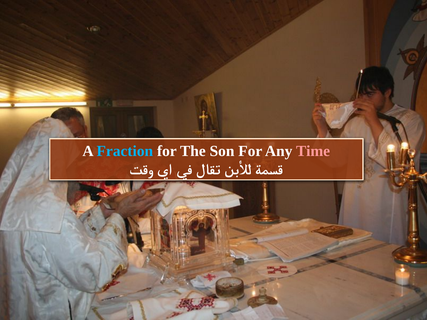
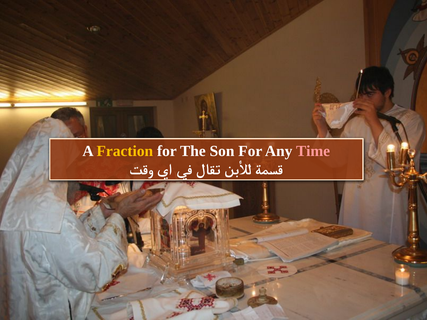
Fraction colour: light blue -> yellow
